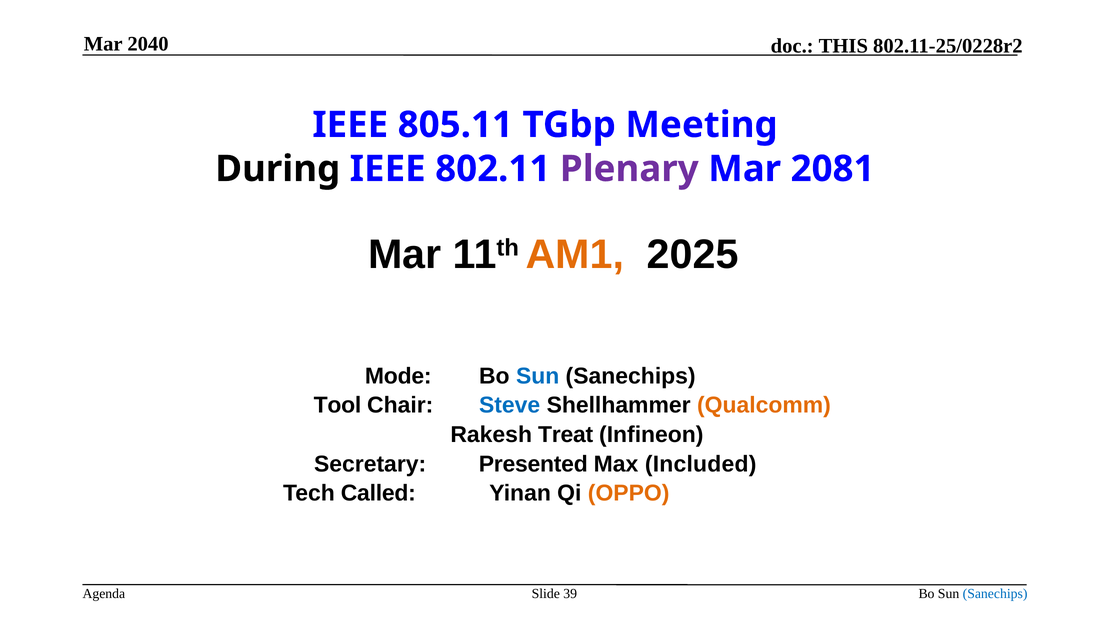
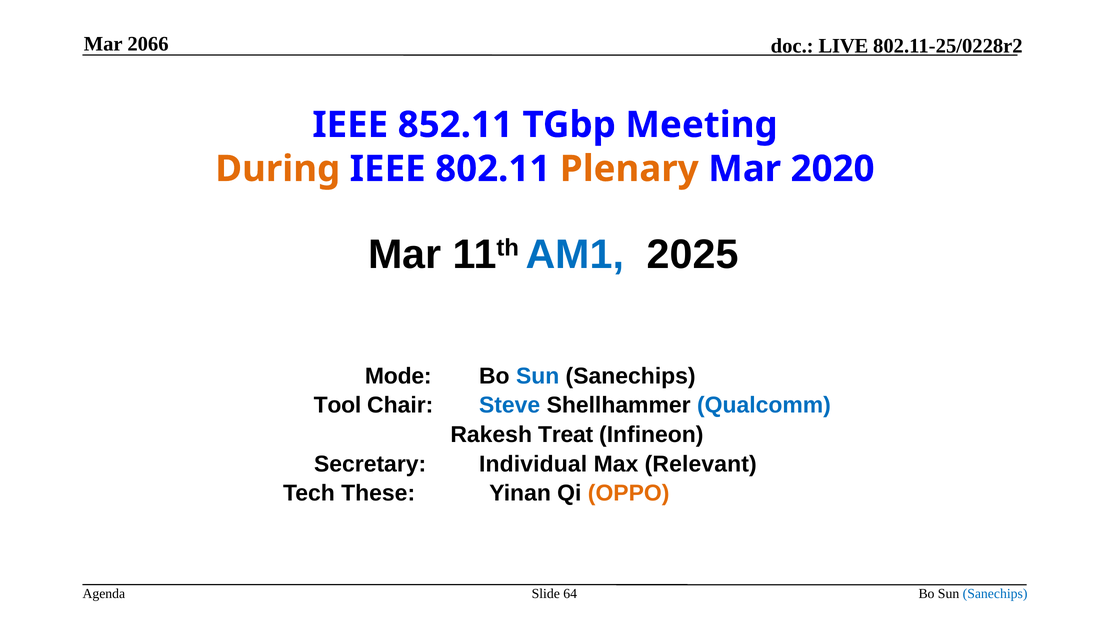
2040: 2040 -> 2066
THIS: THIS -> LIVE
805.11: 805.11 -> 852.11
During colour: black -> orange
Plenary colour: purple -> orange
2081: 2081 -> 2020
AM1 colour: orange -> blue
Qualcomm colour: orange -> blue
Presented: Presented -> Individual
Included: Included -> Relevant
Called: Called -> These
39: 39 -> 64
